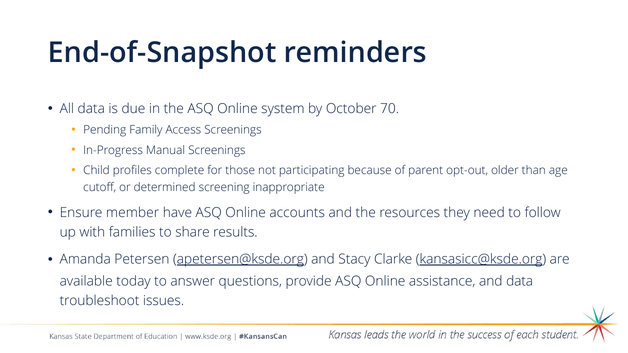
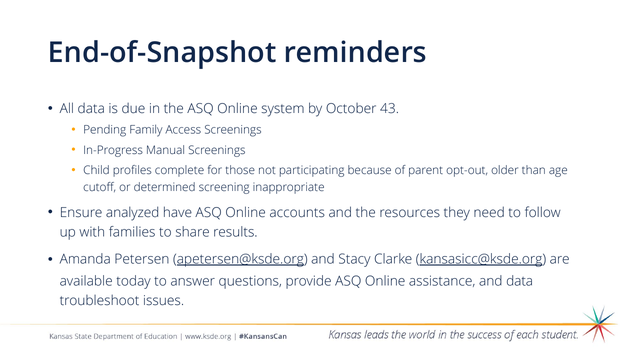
70: 70 -> 43
member: member -> analyzed
